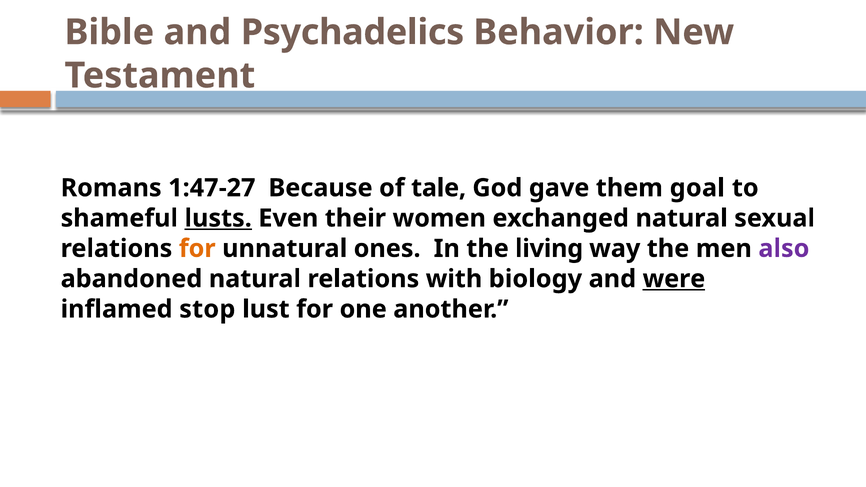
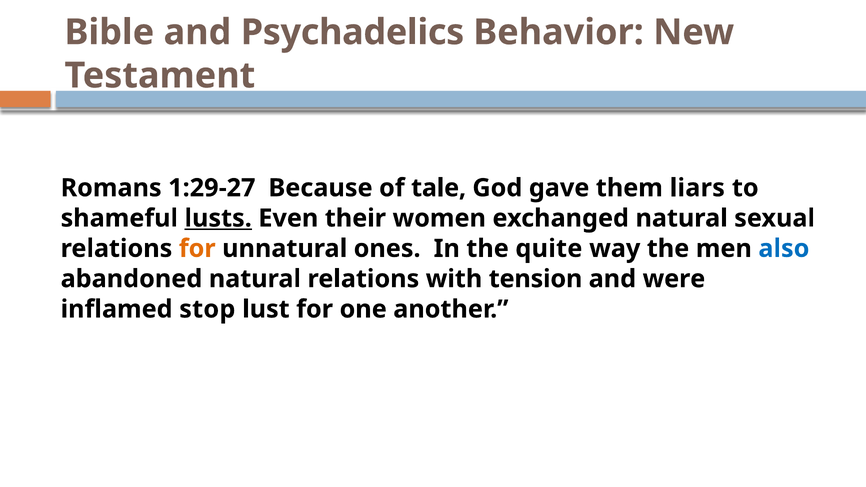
1:47-27: 1:47-27 -> 1:29-27
goal: goal -> liars
living: living -> quite
also colour: purple -> blue
biology: biology -> tension
were underline: present -> none
